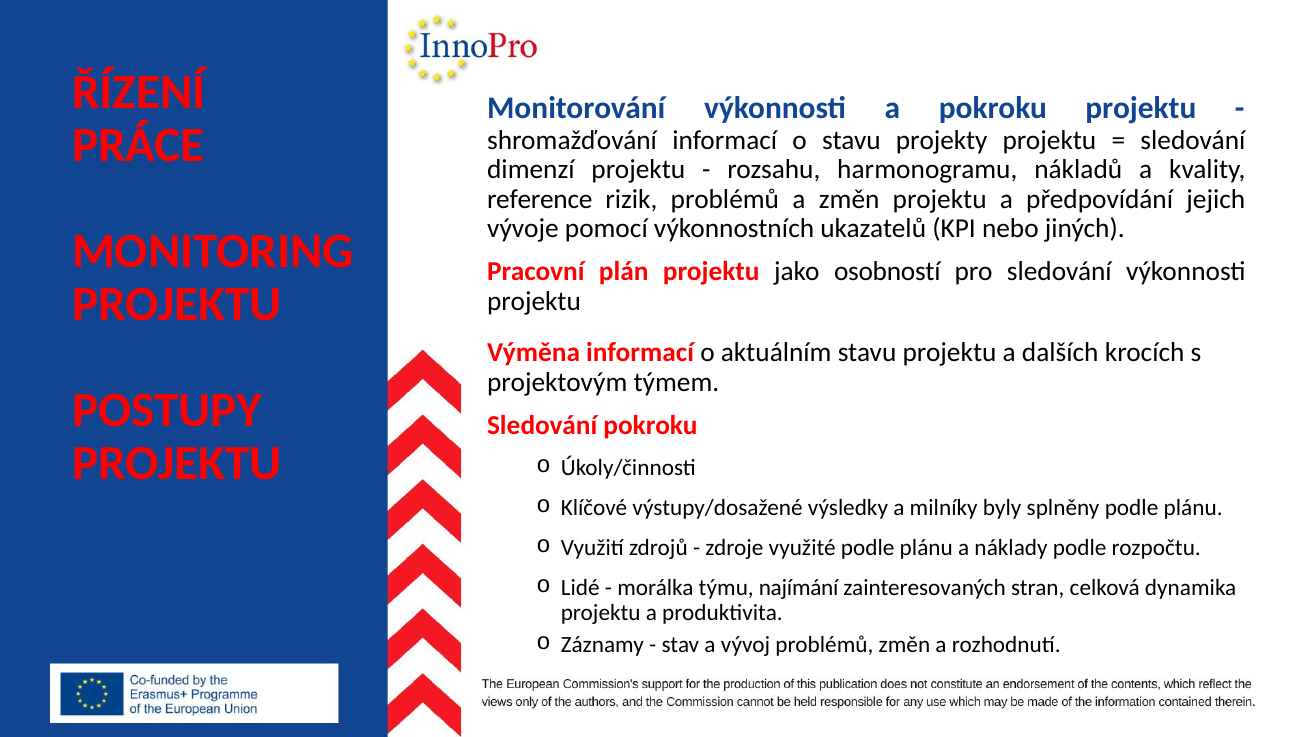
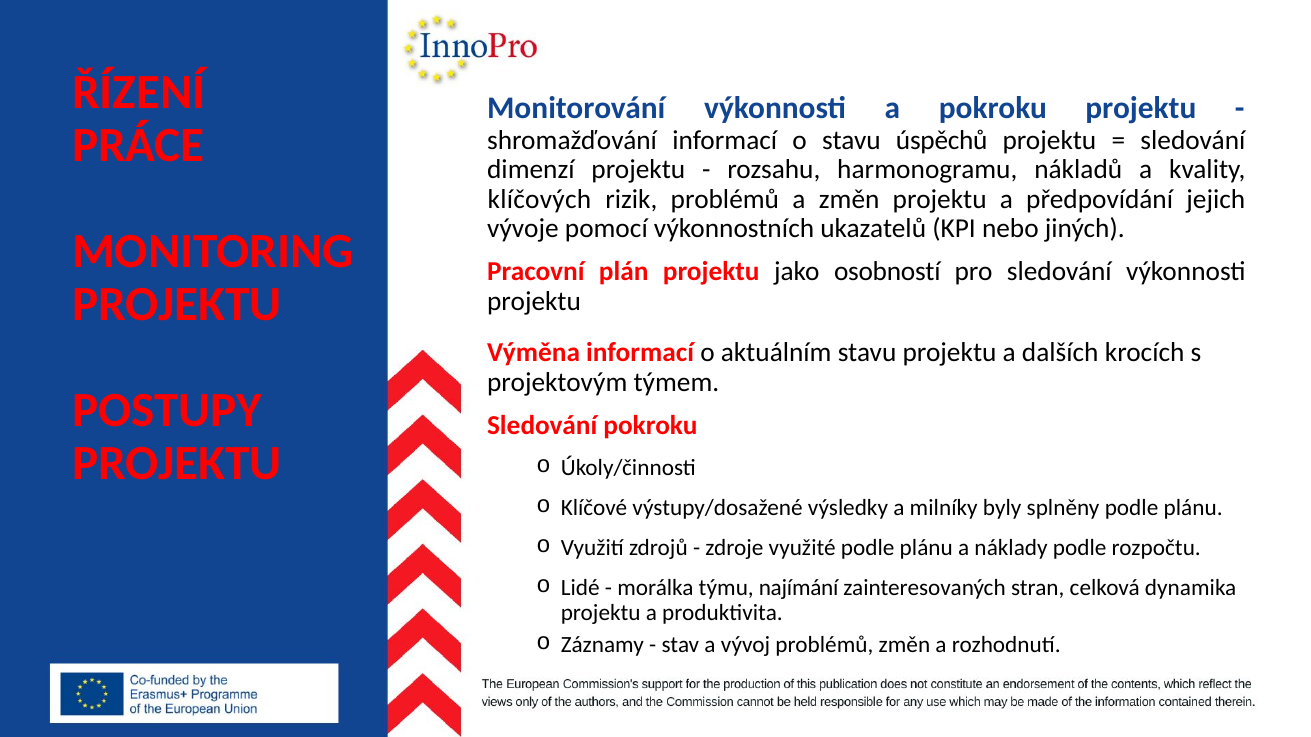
projekty: projekty -> úspěchů
reference: reference -> klíčových
